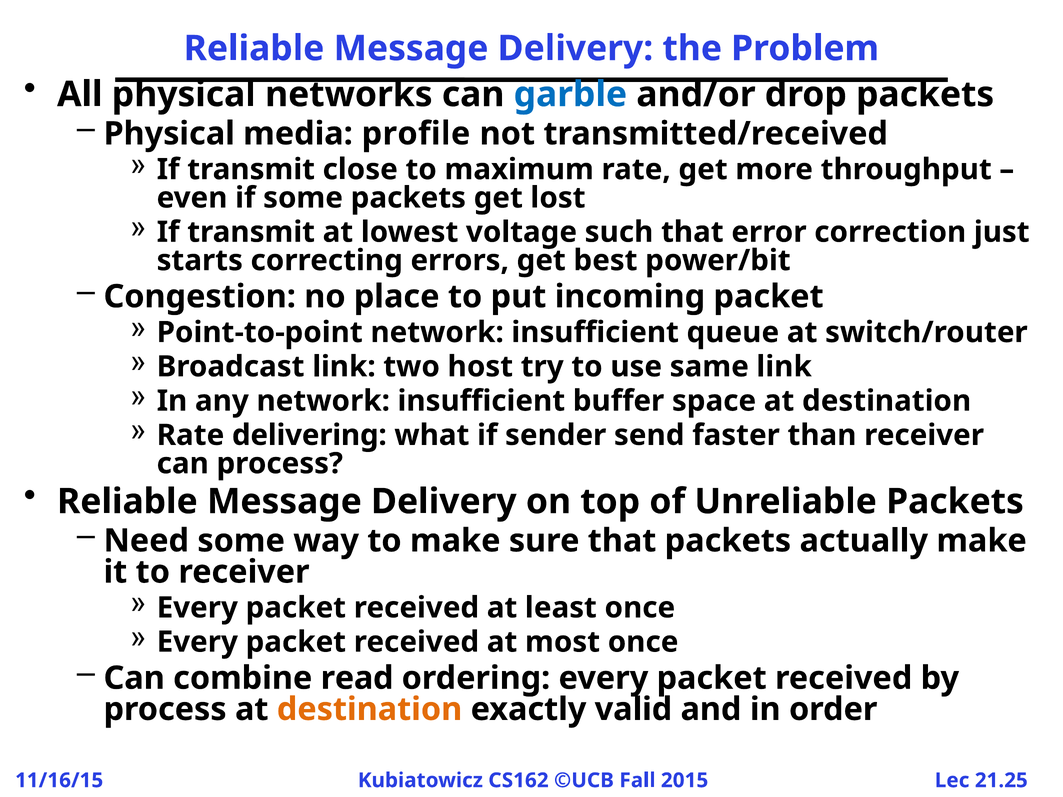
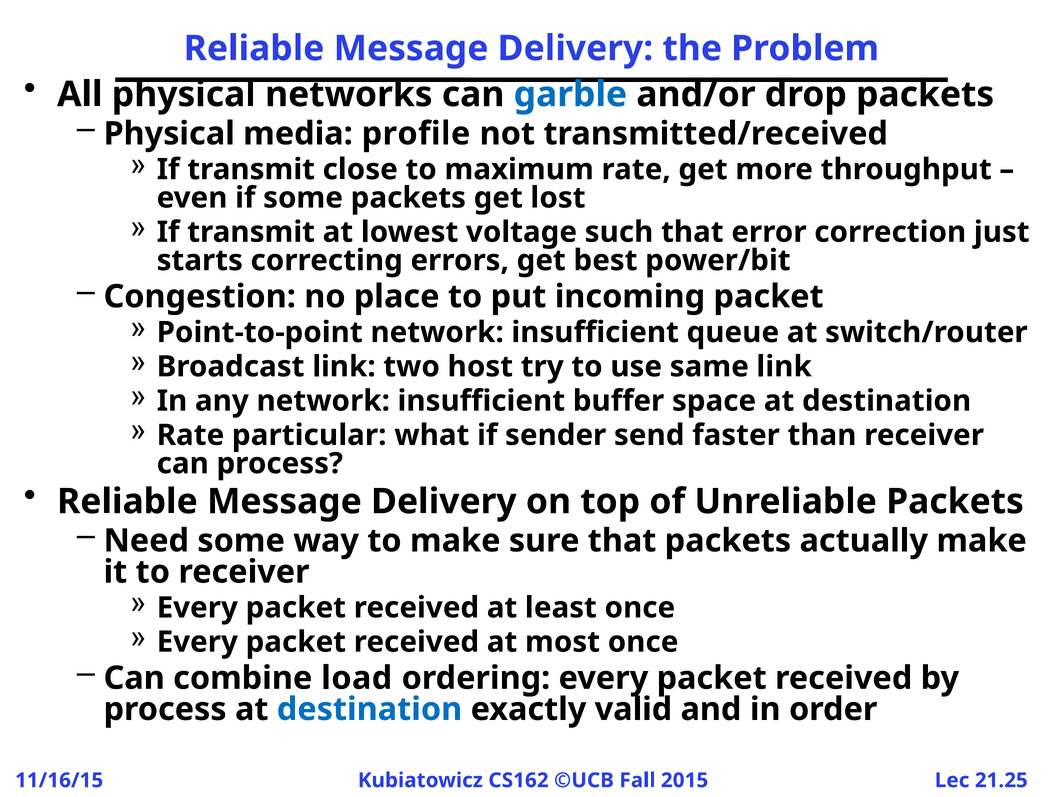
delivering: delivering -> particular
read: read -> load
destination at (370, 709) colour: orange -> blue
